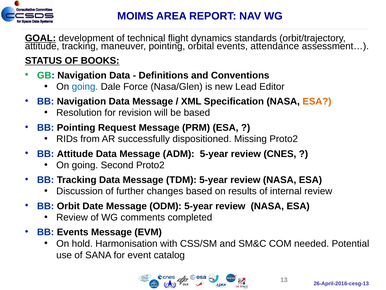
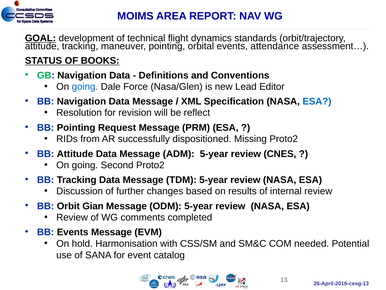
ESA at (317, 101) colour: orange -> blue
be based: based -> reflect
Date: Date -> Gian
